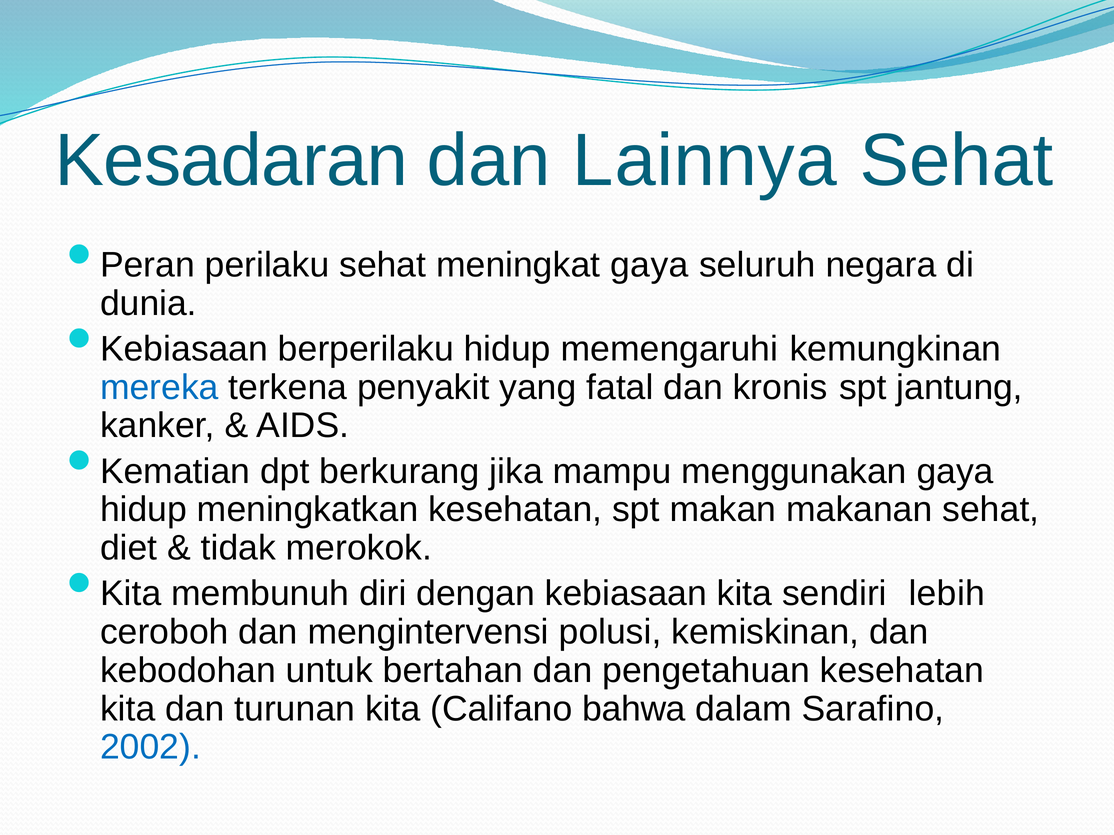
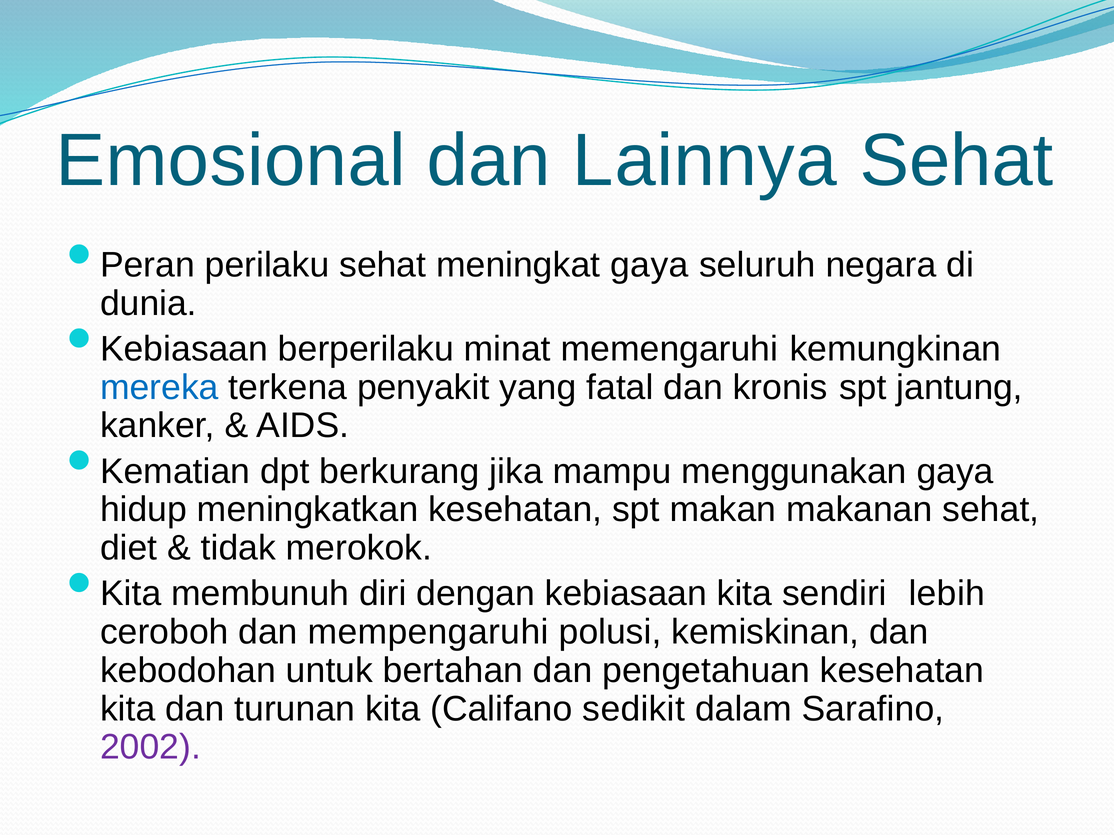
Kesadaran: Kesadaran -> Emosional
berperilaku hidup: hidup -> minat
mengintervensi: mengintervensi -> mempengaruhi
bahwa: bahwa -> sedikit
2002 colour: blue -> purple
